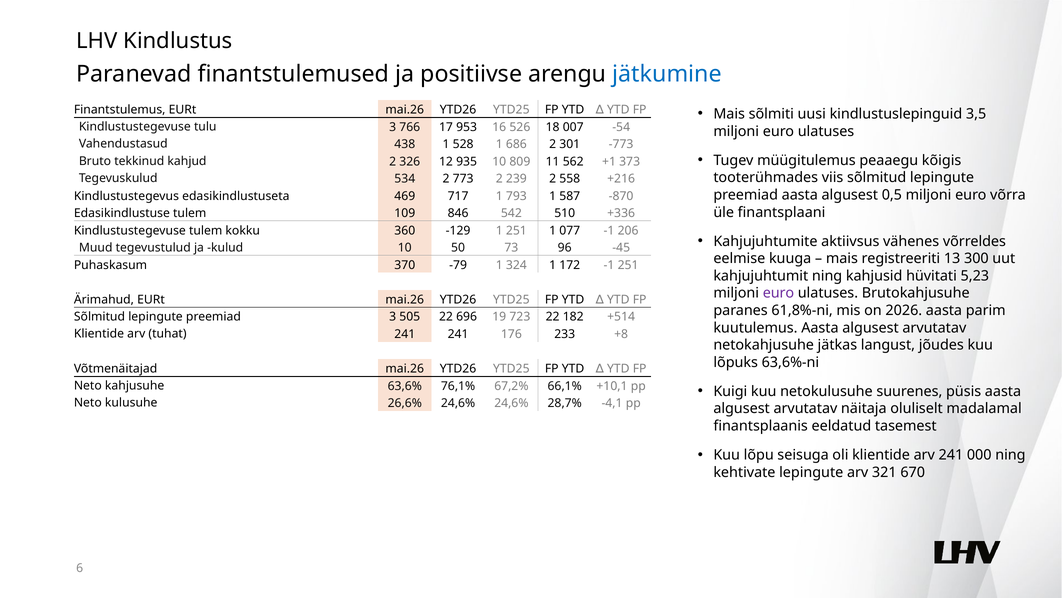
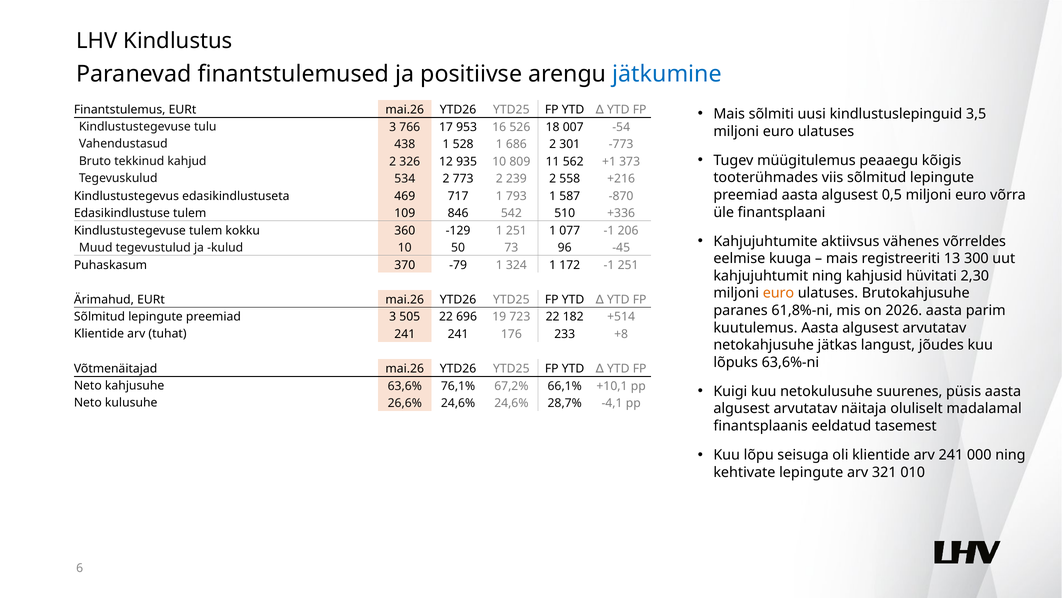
5,23: 5,23 -> 2,30
euro at (778, 293) colour: purple -> orange
670: 670 -> 010
